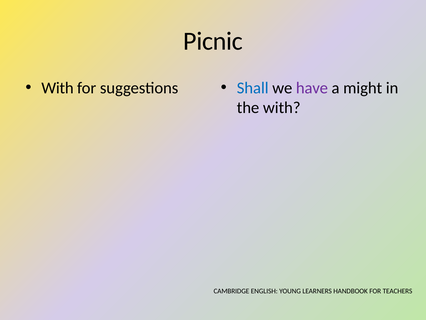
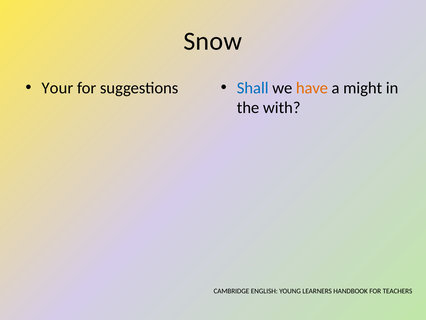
Picnic: Picnic -> Snow
With at (58, 88): With -> Your
have colour: purple -> orange
